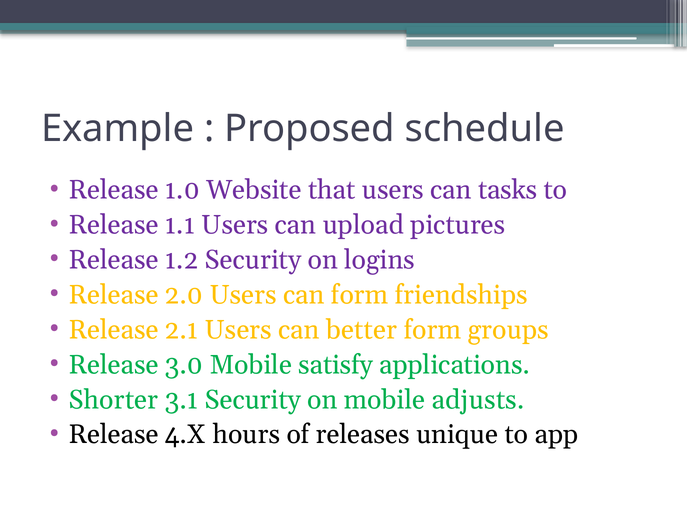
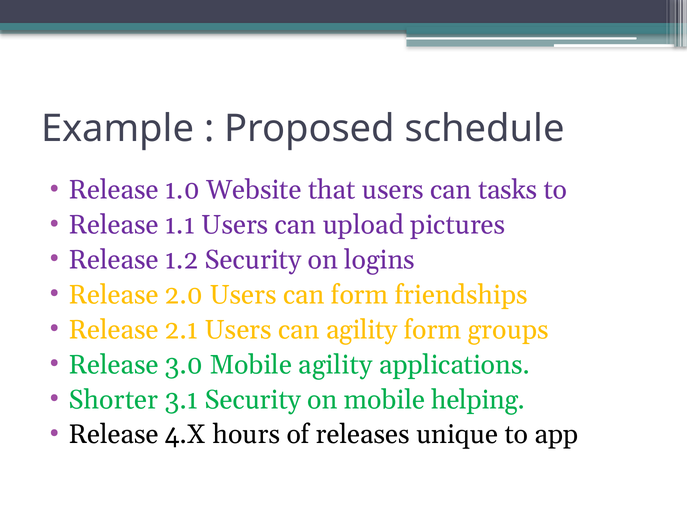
can better: better -> agility
Mobile satisfy: satisfy -> agility
adjusts: adjusts -> helping
